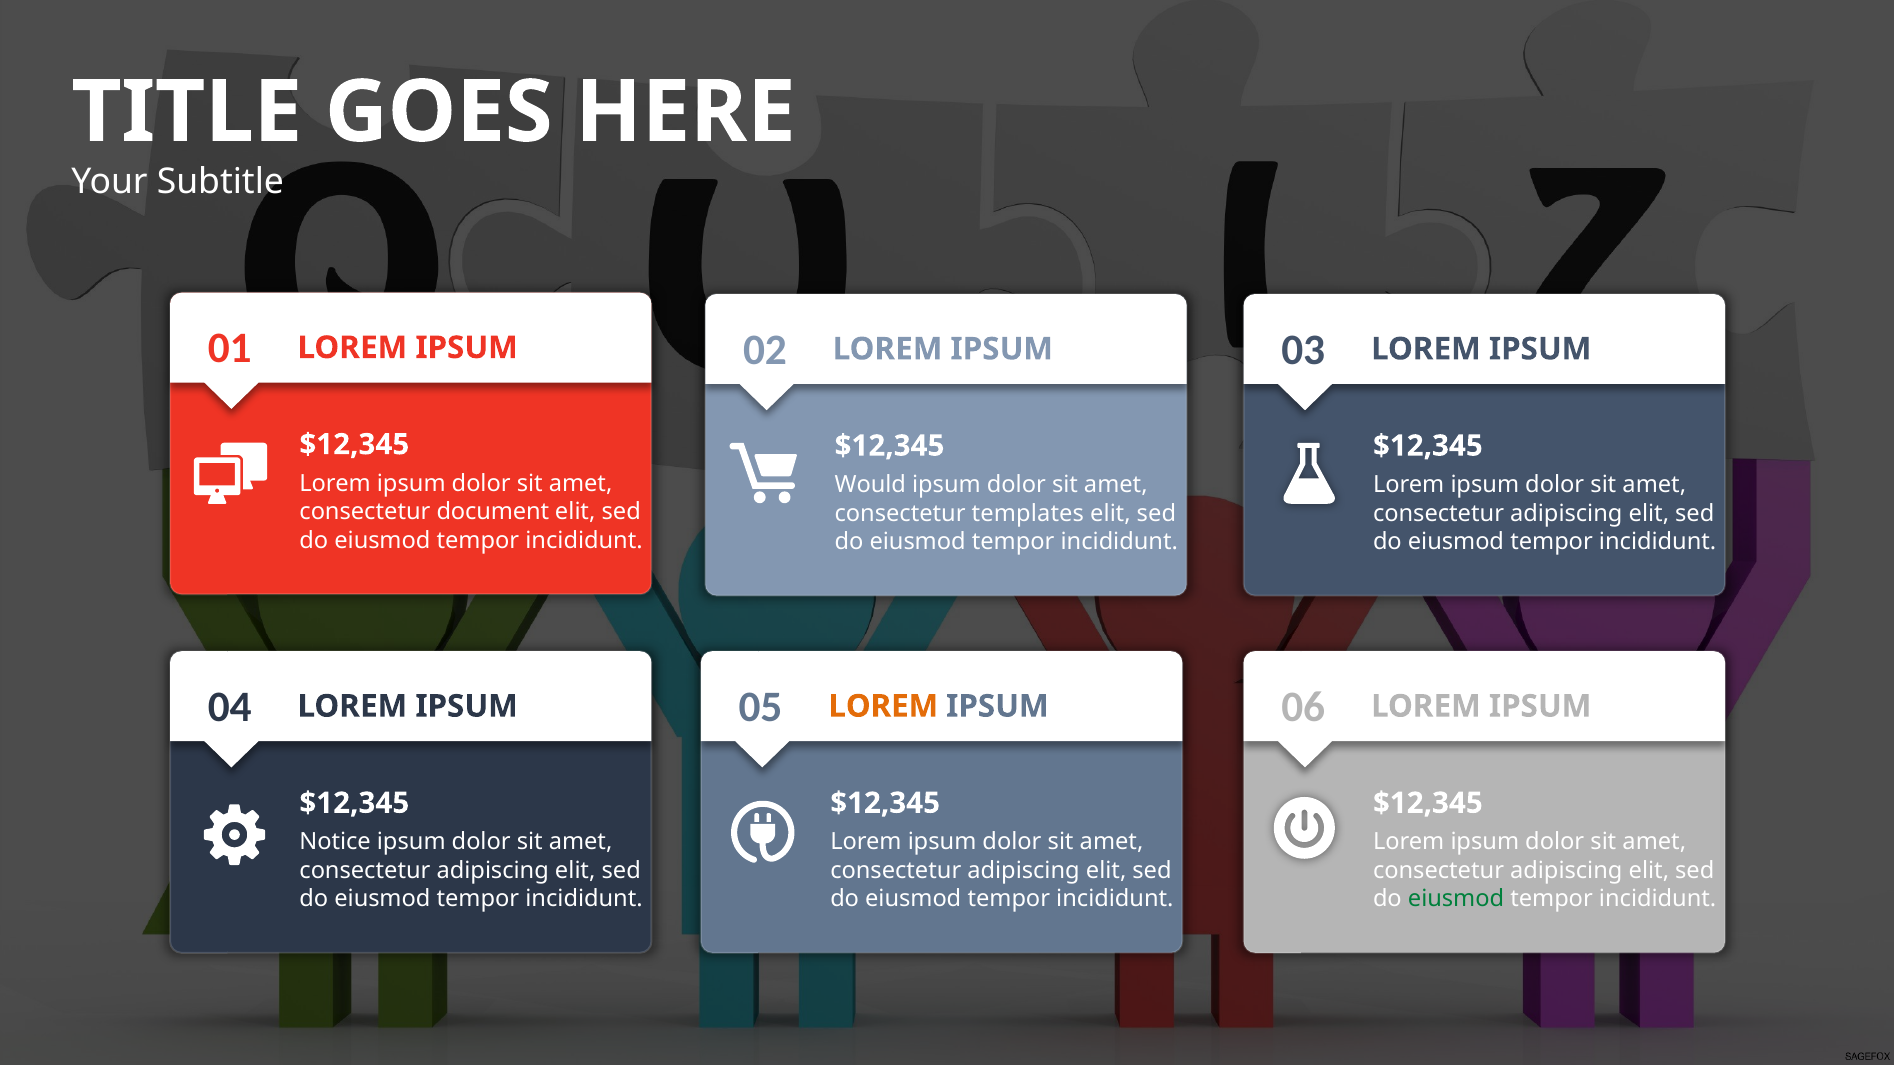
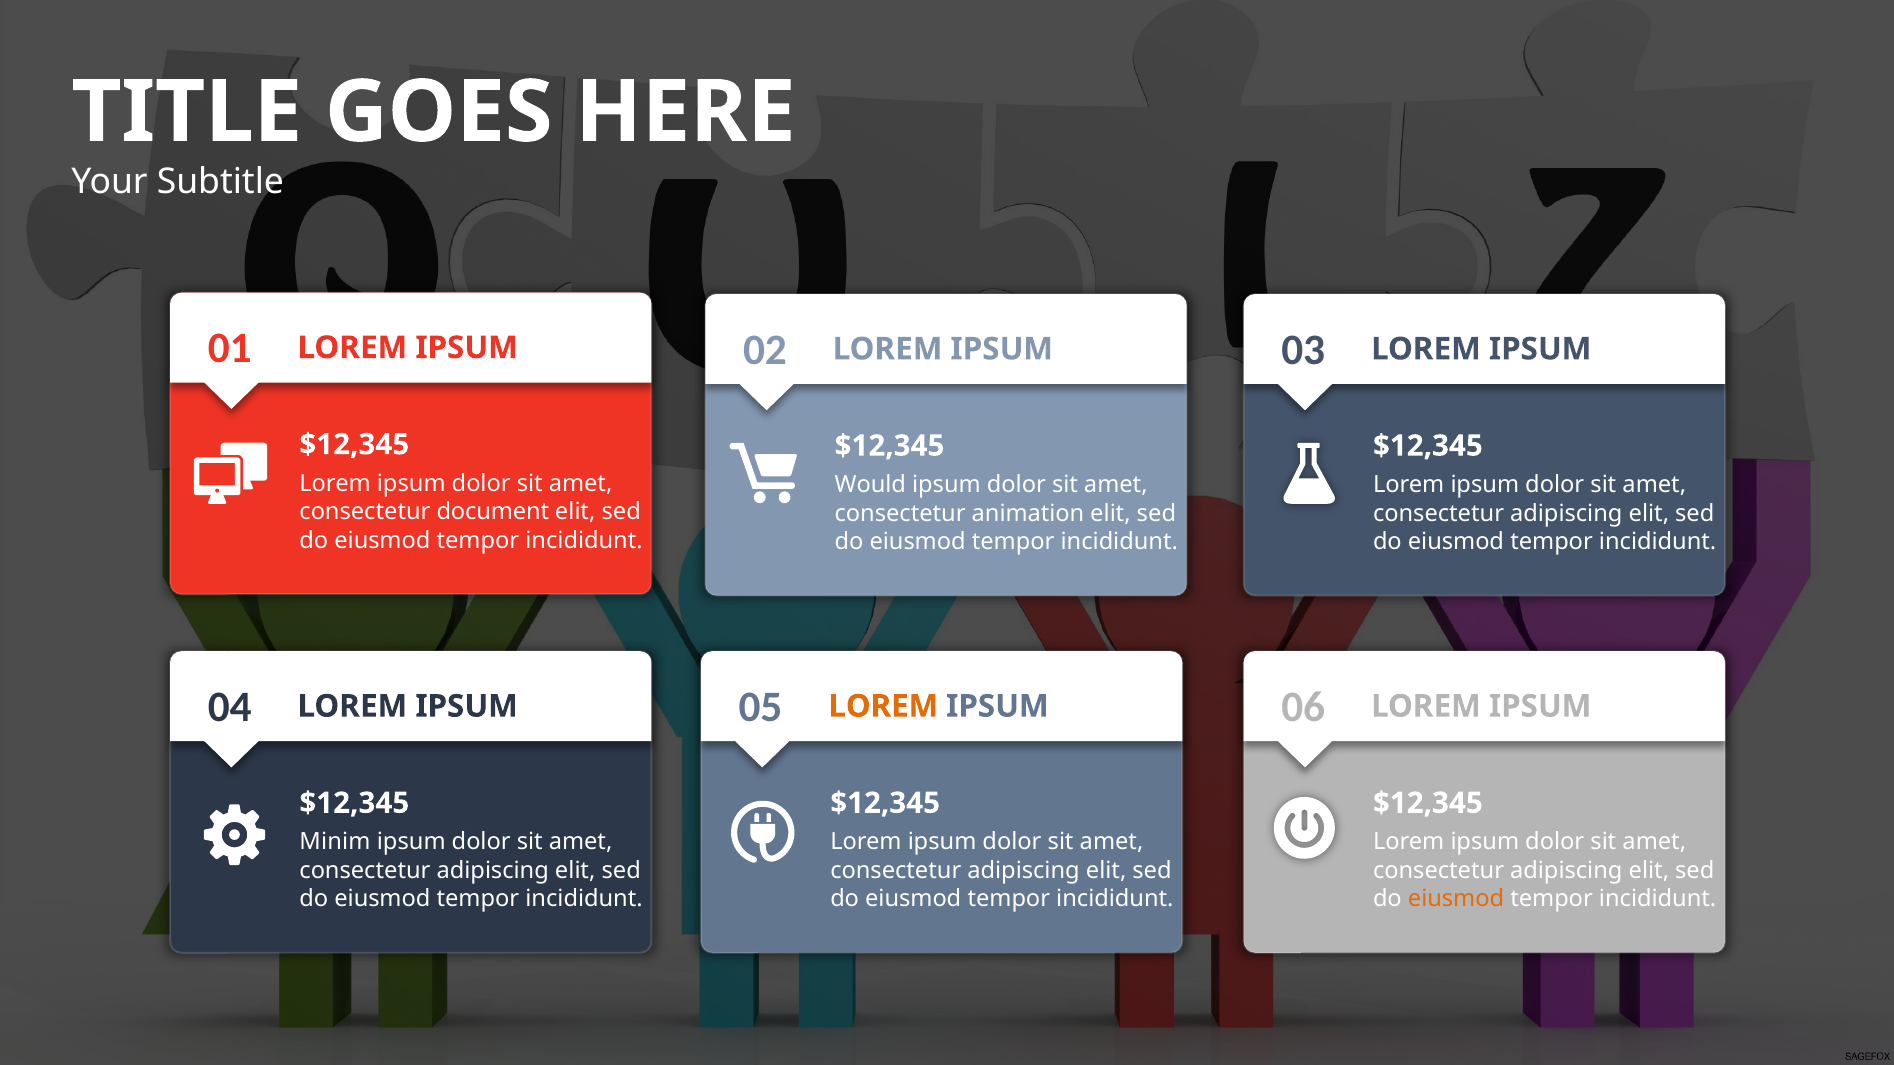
templates: templates -> animation
Notice: Notice -> Minim
eiusmod at (1456, 899) colour: green -> orange
